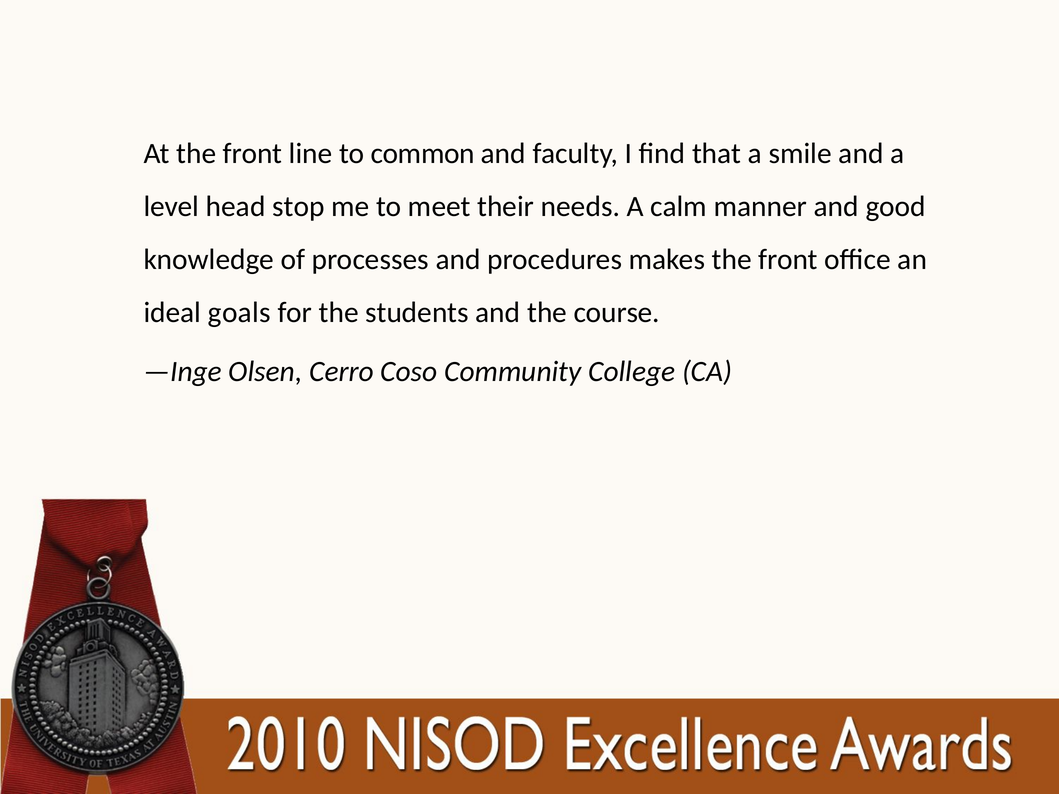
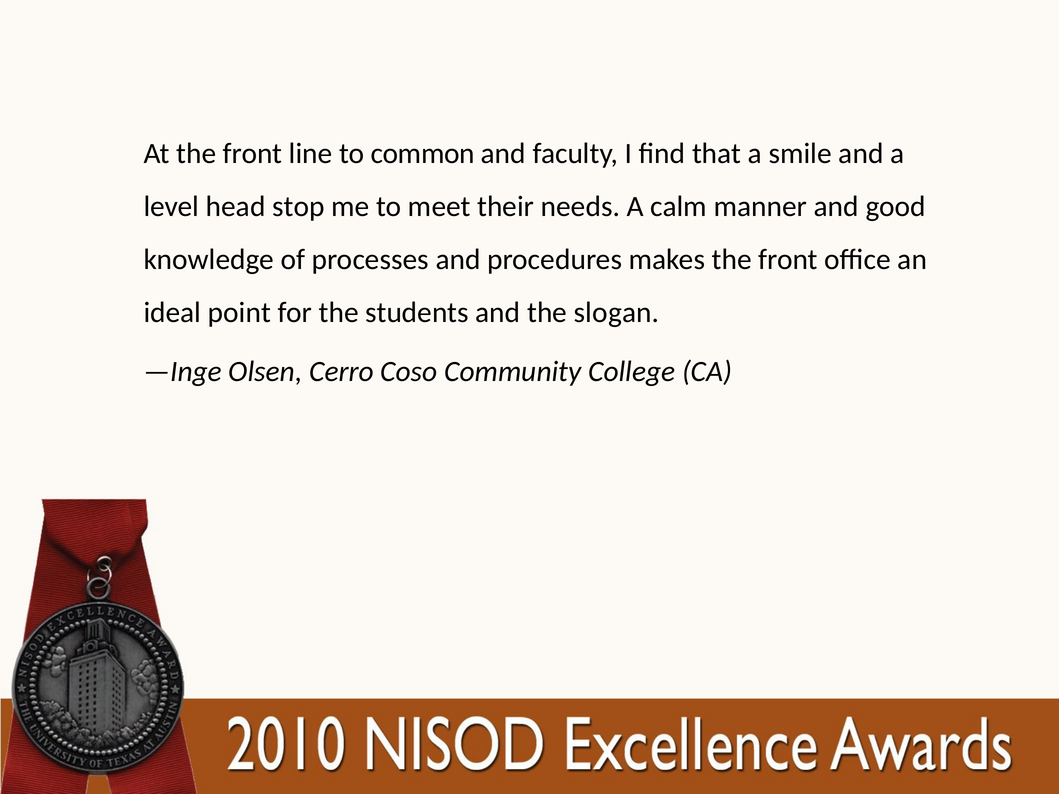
goals: goals -> point
course: course -> slogan
